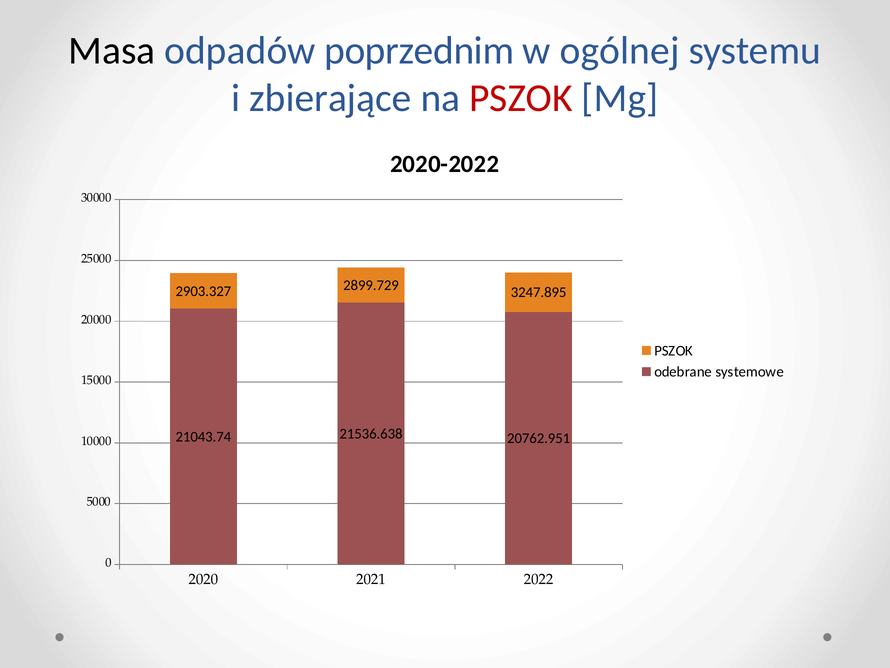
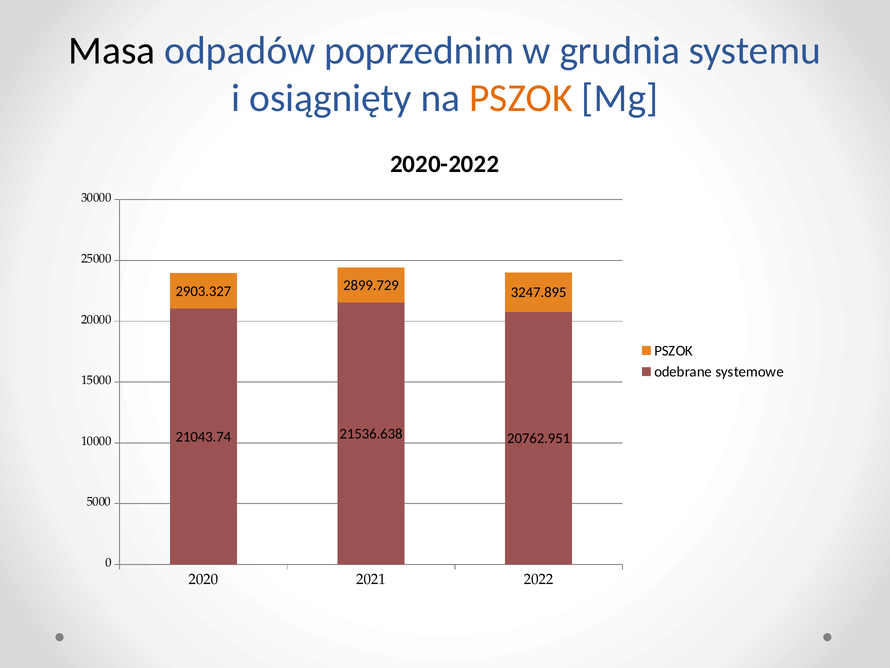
ogólnej: ogólnej -> grudnia
zbierające: zbierające -> osiągnięty
PSZOK at (521, 98) colour: red -> orange
